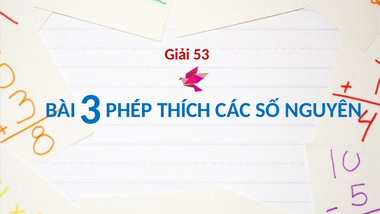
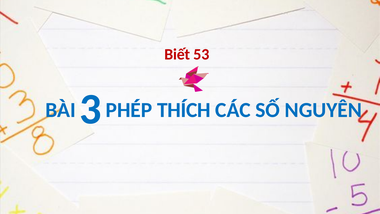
Giải: Giải -> Biết
